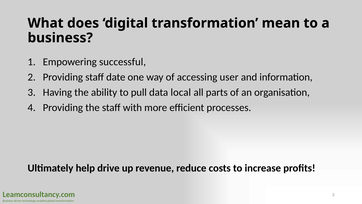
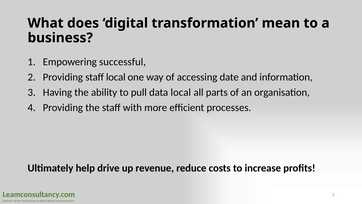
staff date: date -> local
user: user -> date
